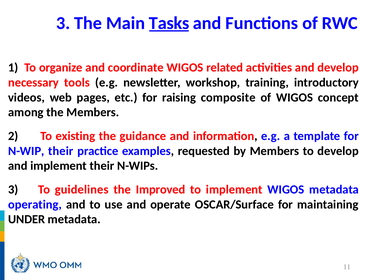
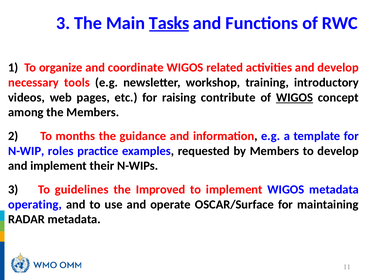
composite: composite -> contribute
WIGOS at (294, 97) underline: none -> present
existing: existing -> months
N-WIP their: their -> roles
UNDER: UNDER -> RADAR
